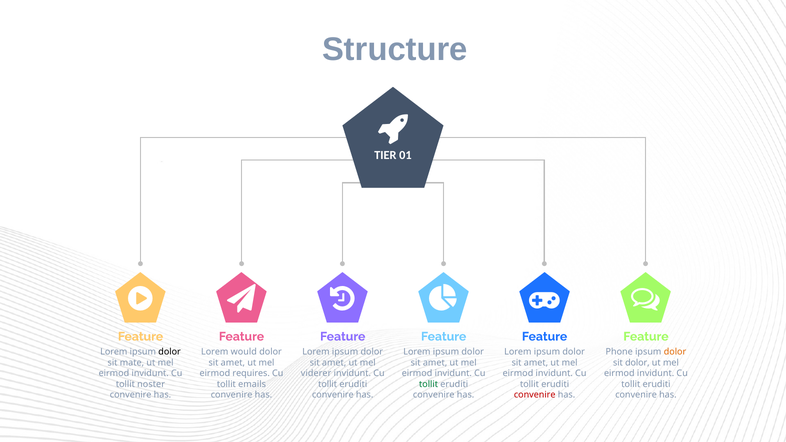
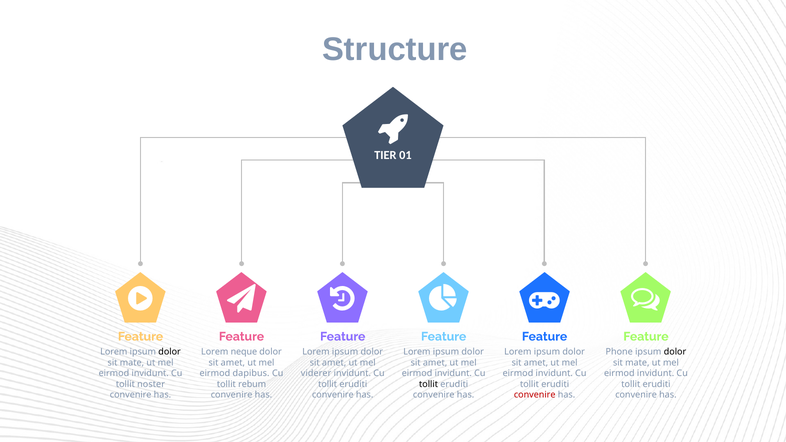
would: would -> neque
dolor at (675, 352) colour: orange -> black
dolor at (637, 363): dolor -> mate
requires: requires -> dapibus
emails: emails -> rebum
tollit at (429, 384) colour: green -> black
